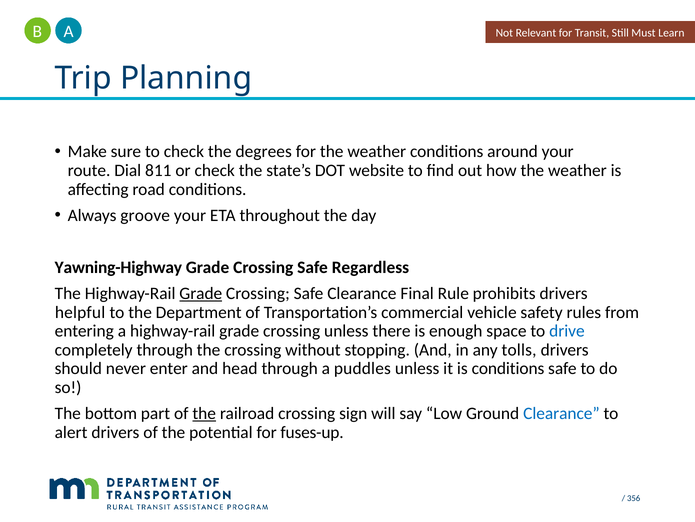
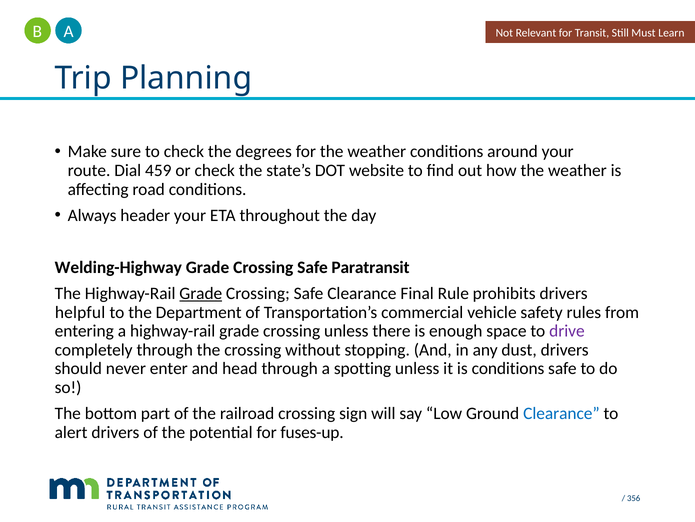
811: 811 -> 459
groove: groove -> header
Yawning-Highway: Yawning-Highway -> Welding-Highway
Regardless: Regardless -> Paratransit
drive colour: blue -> purple
tolls: tolls -> dust
puddles: puddles -> spotting
the at (204, 413) underline: present -> none
